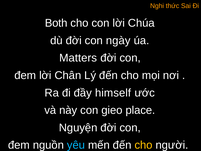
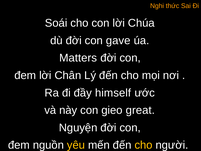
Both: Both -> Soái
ngày: ngày -> gave
place: place -> great
yêu colour: light blue -> yellow
